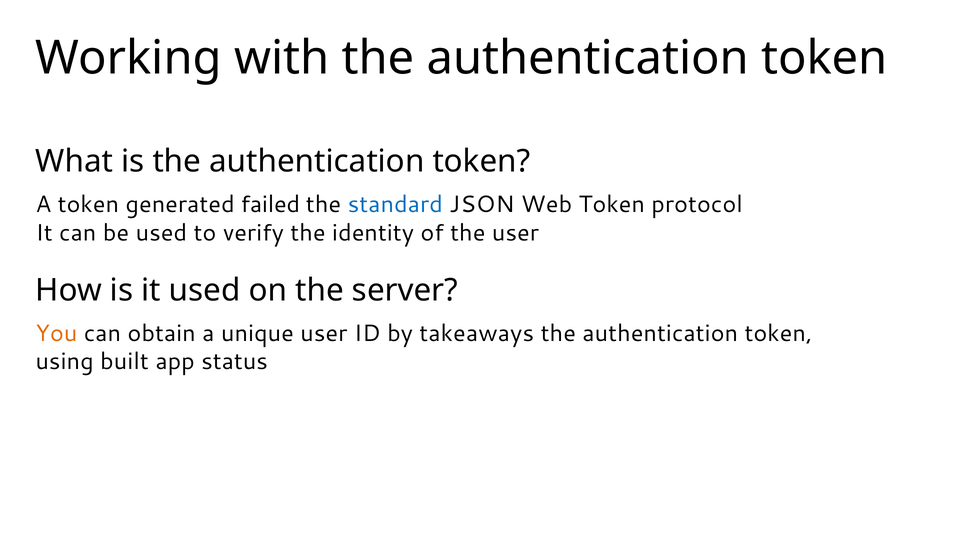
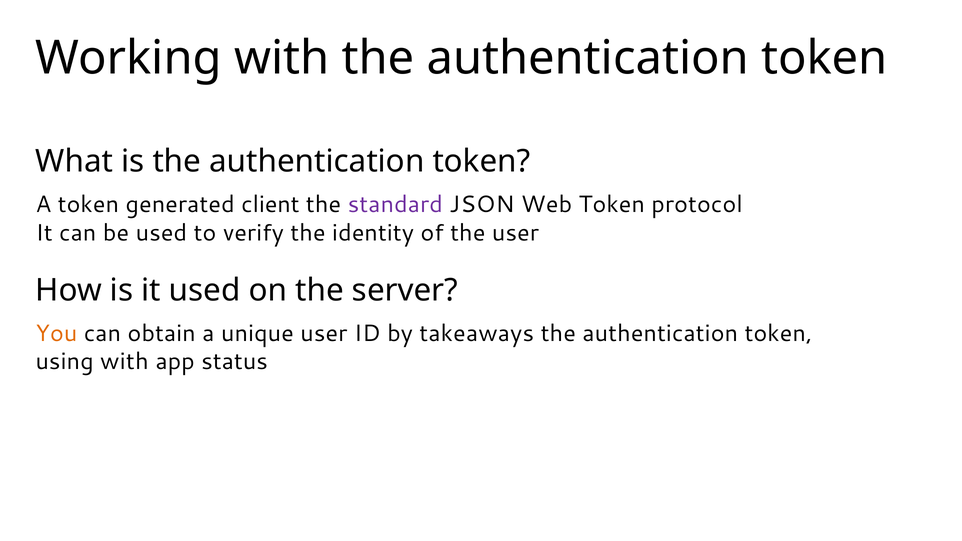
failed: failed -> client
standard colour: blue -> purple
using built: built -> with
